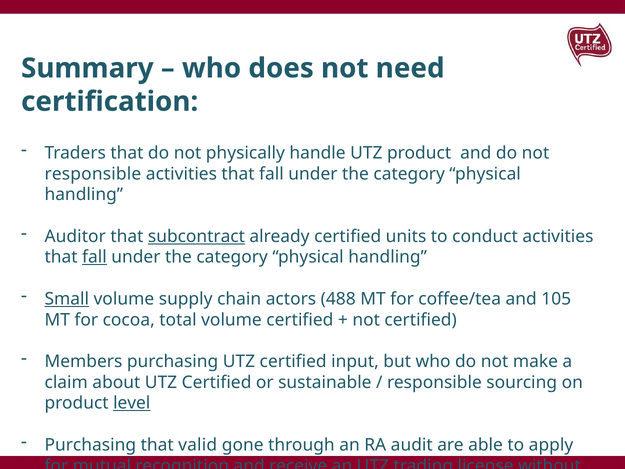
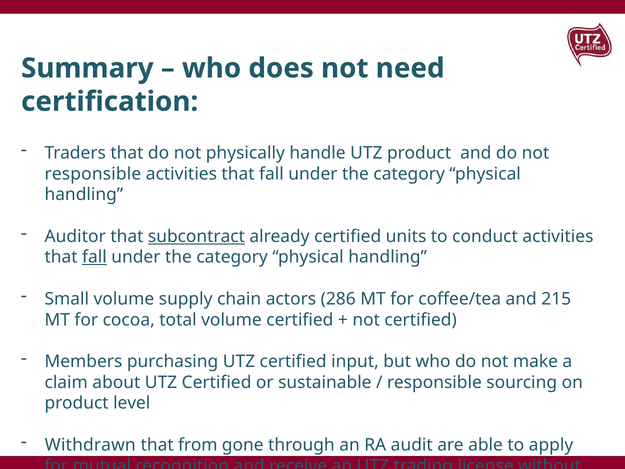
Small underline: present -> none
488: 488 -> 286
105: 105 -> 215
level underline: present -> none
Purchasing at (90, 445): Purchasing -> Withdrawn
valid: valid -> from
